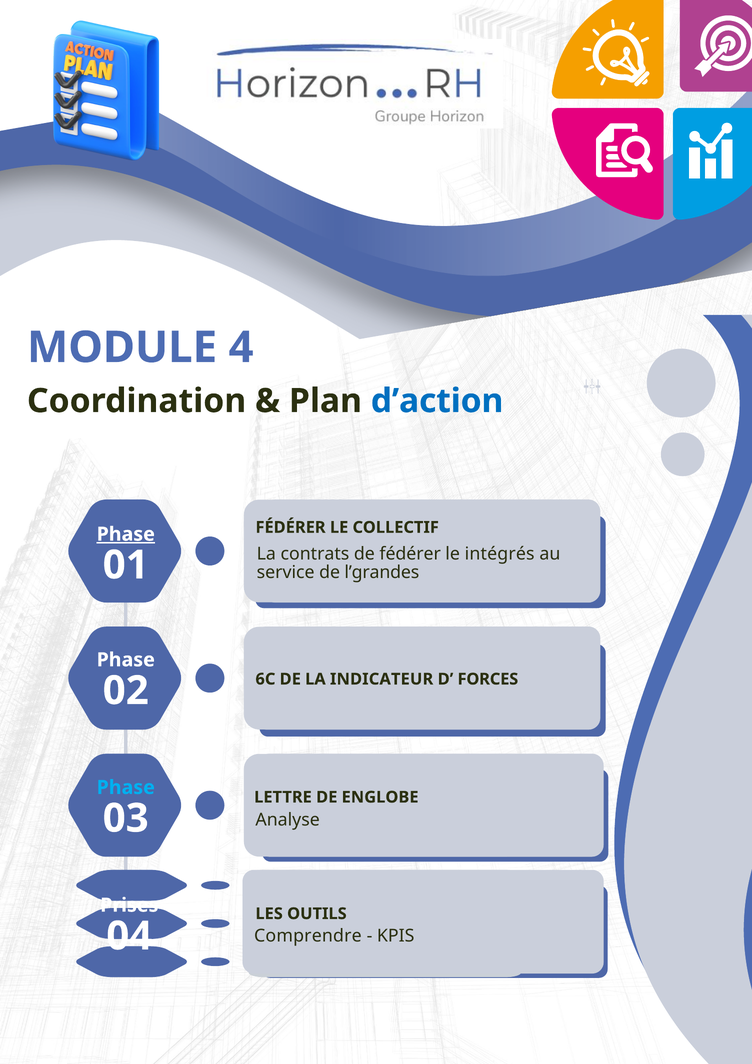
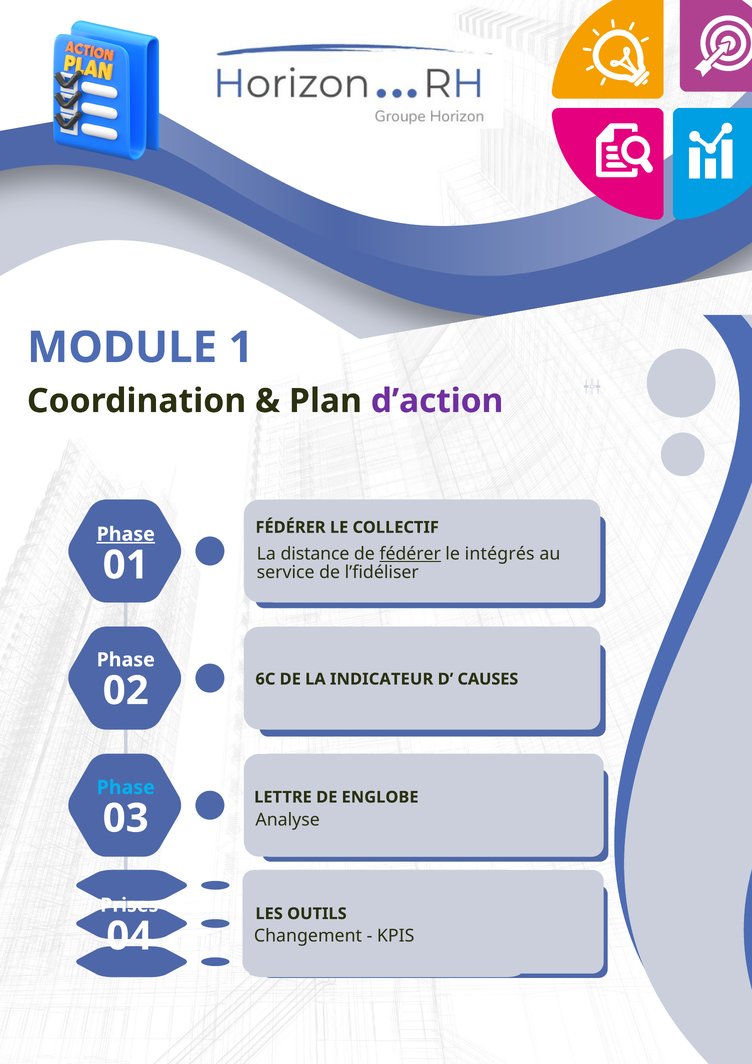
4: 4 -> 1
d’action colour: blue -> purple
contrats: contrats -> distance
fédérer at (410, 553) underline: none -> present
l’grandes: l’grandes -> l’fidéliser
FORCES: FORCES -> CAUSES
Comprendre: Comprendre -> Changement
